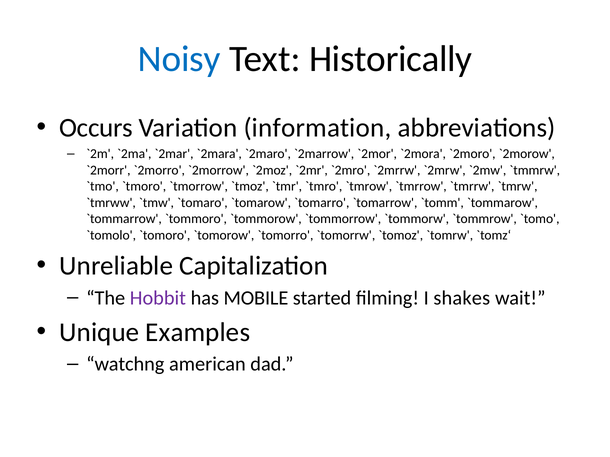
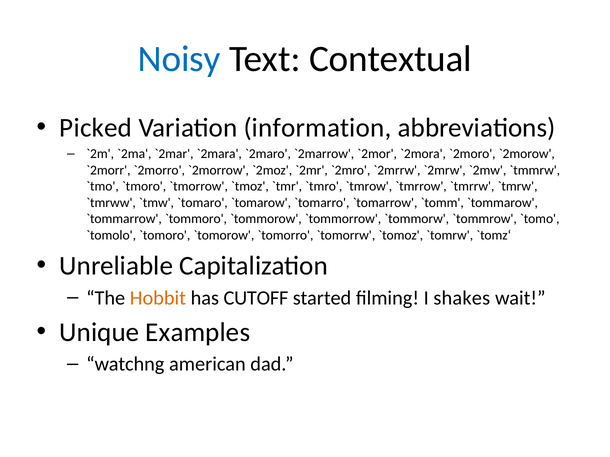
Historically: Historically -> Contextual
Occurs: Occurs -> Picked
Hobbit colour: purple -> orange
MOBILE: MOBILE -> CUTOFF
